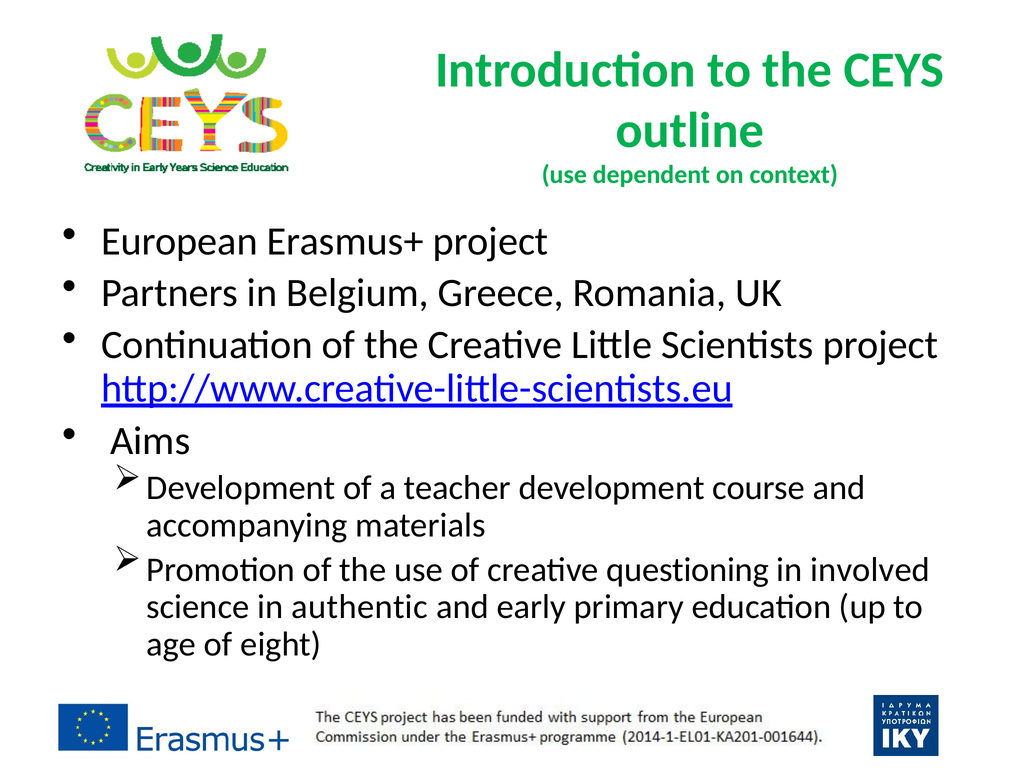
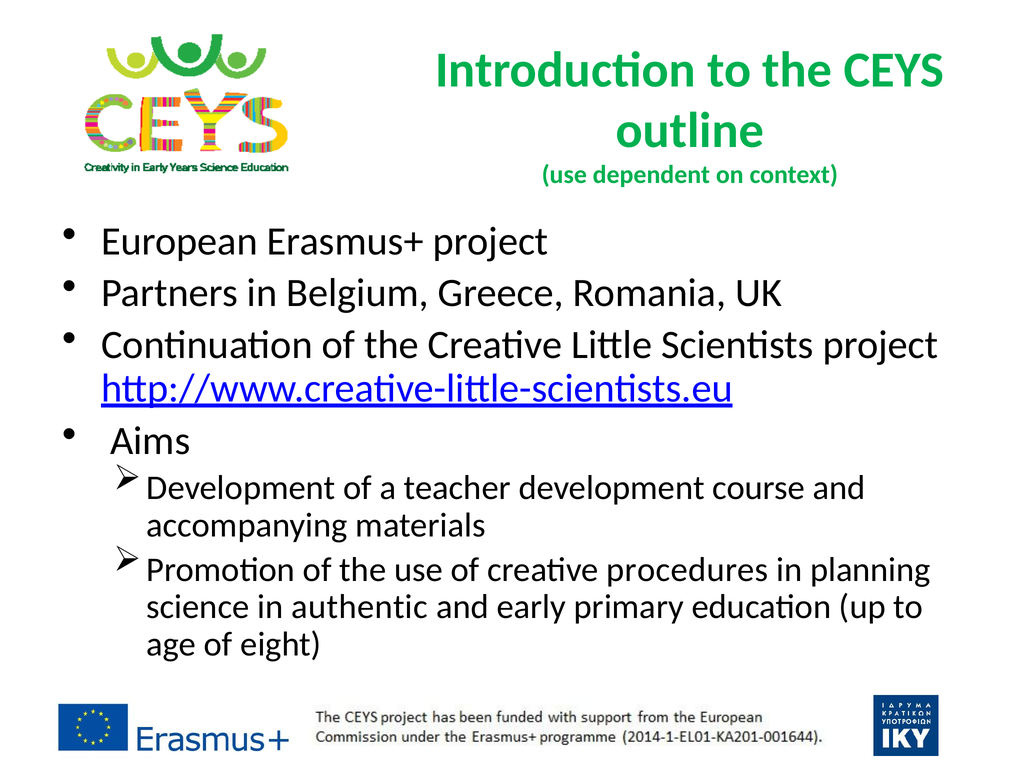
questioning: questioning -> procedures
involved: involved -> planning
